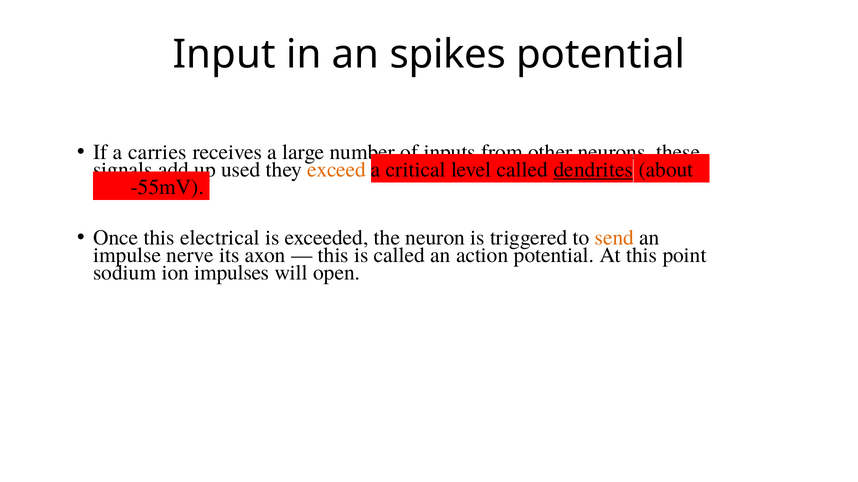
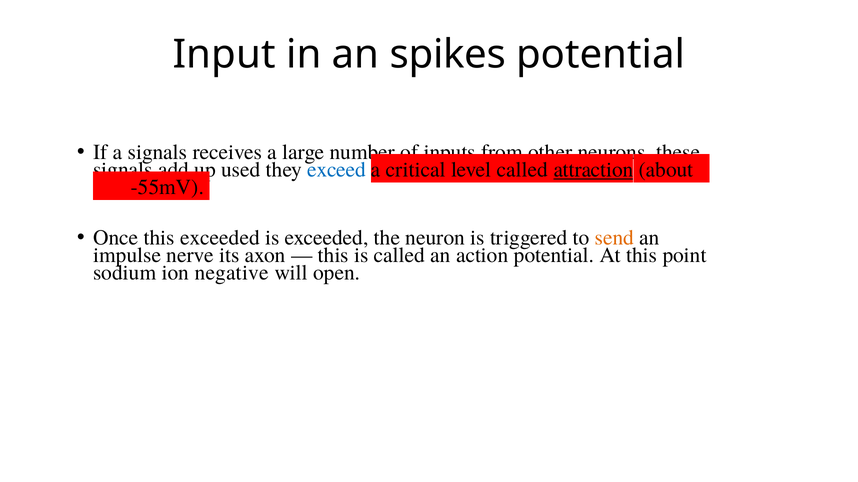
a carries: carries -> signals
exceed colour: orange -> blue
dendrites: dendrites -> attraction
this electrical: electrical -> exceeded
impulses: impulses -> negative
